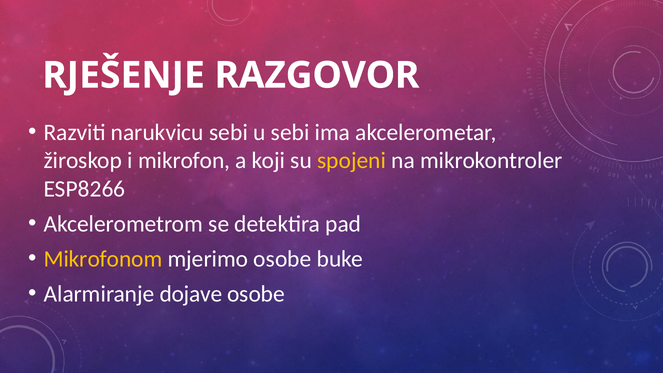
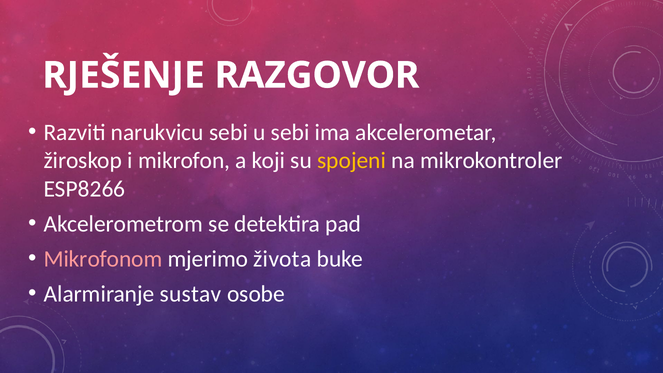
Mikrofonom colour: yellow -> pink
mjerimo osobe: osobe -> života
dojave: dojave -> sustav
